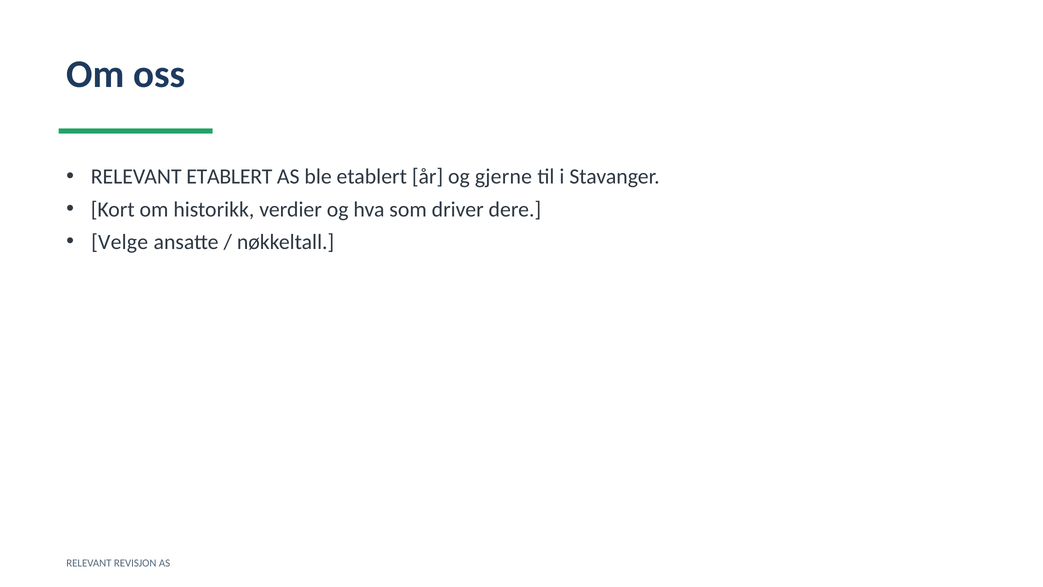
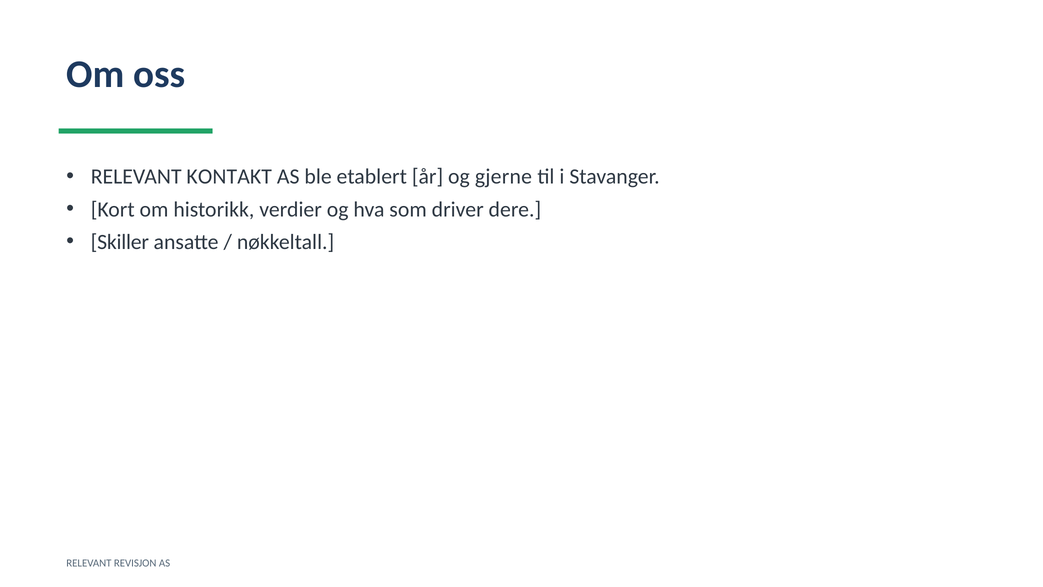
RELEVANT ETABLERT: ETABLERT -> KONTAKT
Velge: Velge -> Skiller
